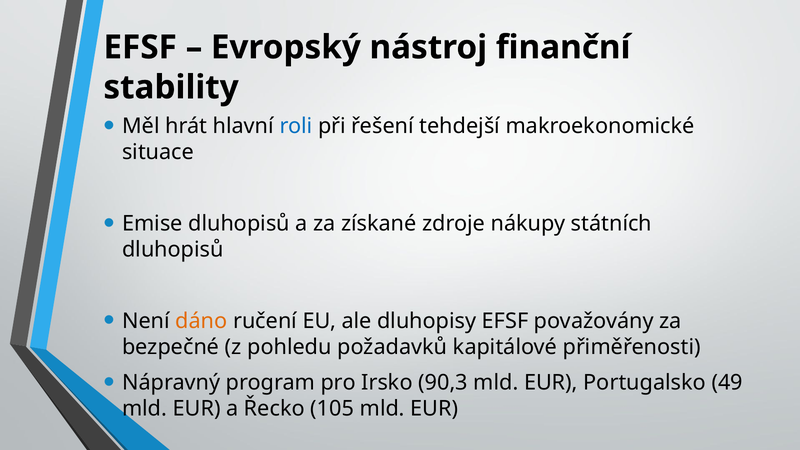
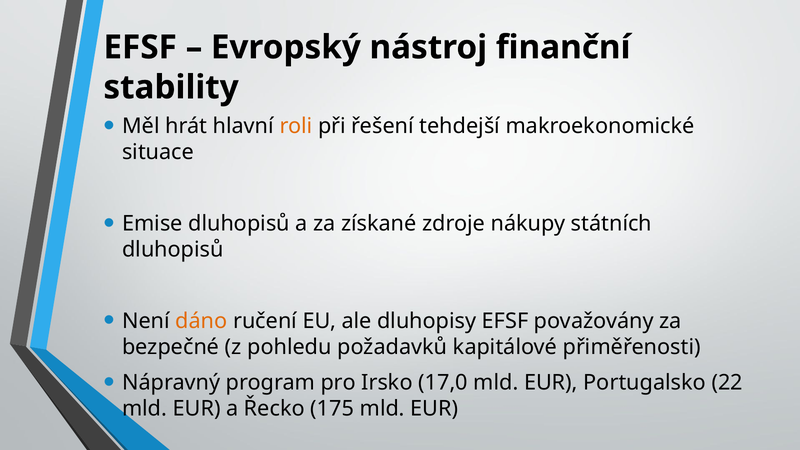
roli colour: blue -> orange
90,3: 90,3 -> 17,0
49: 49 -> 22
105: 105 -> 175
